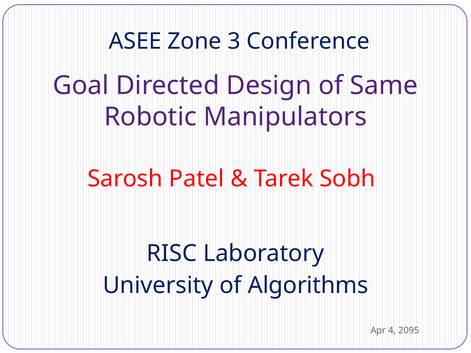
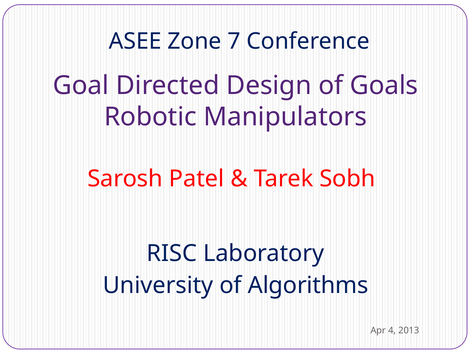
3: 3 -> 7
Same: Same -> Goals
2095: 2095 -> 2013
